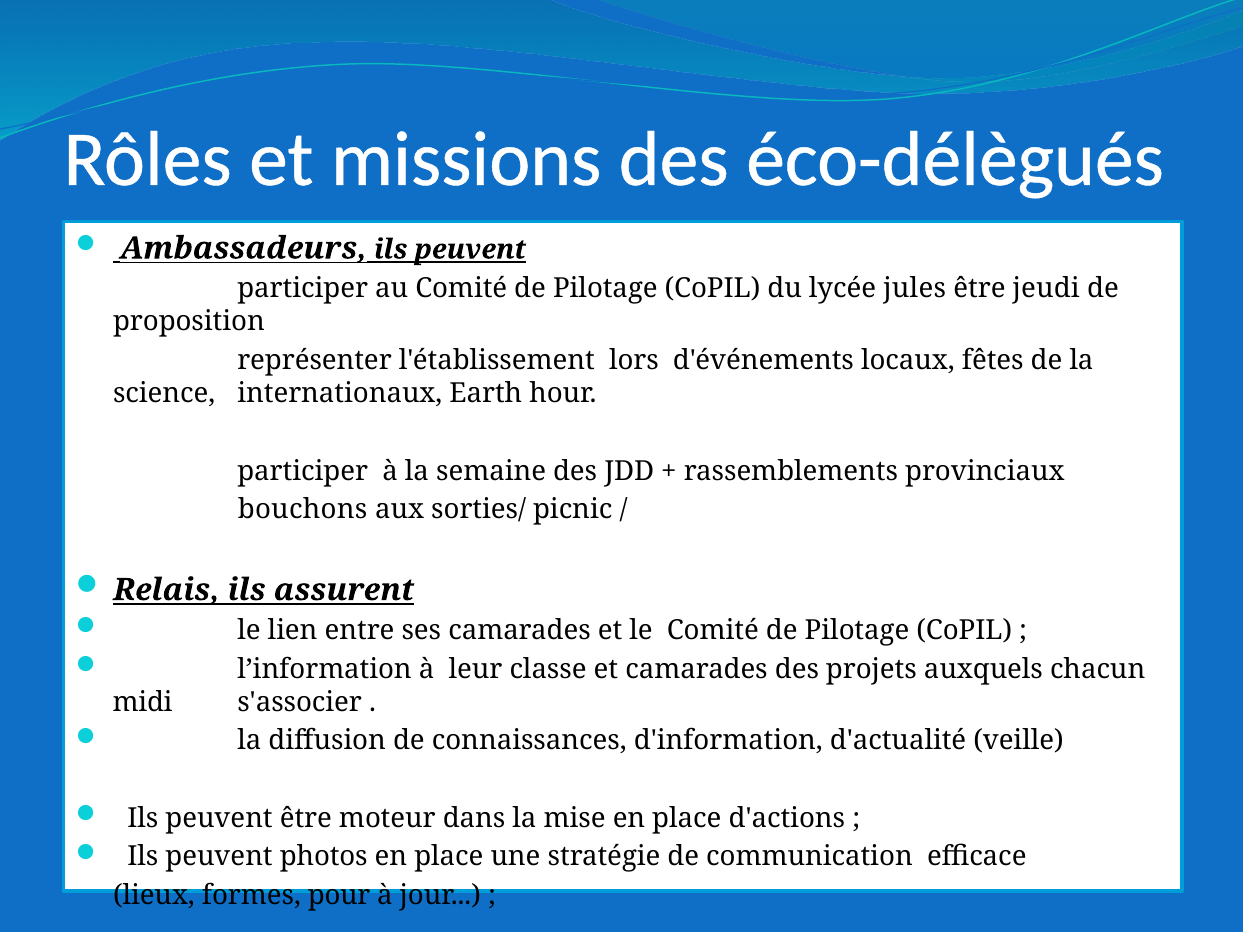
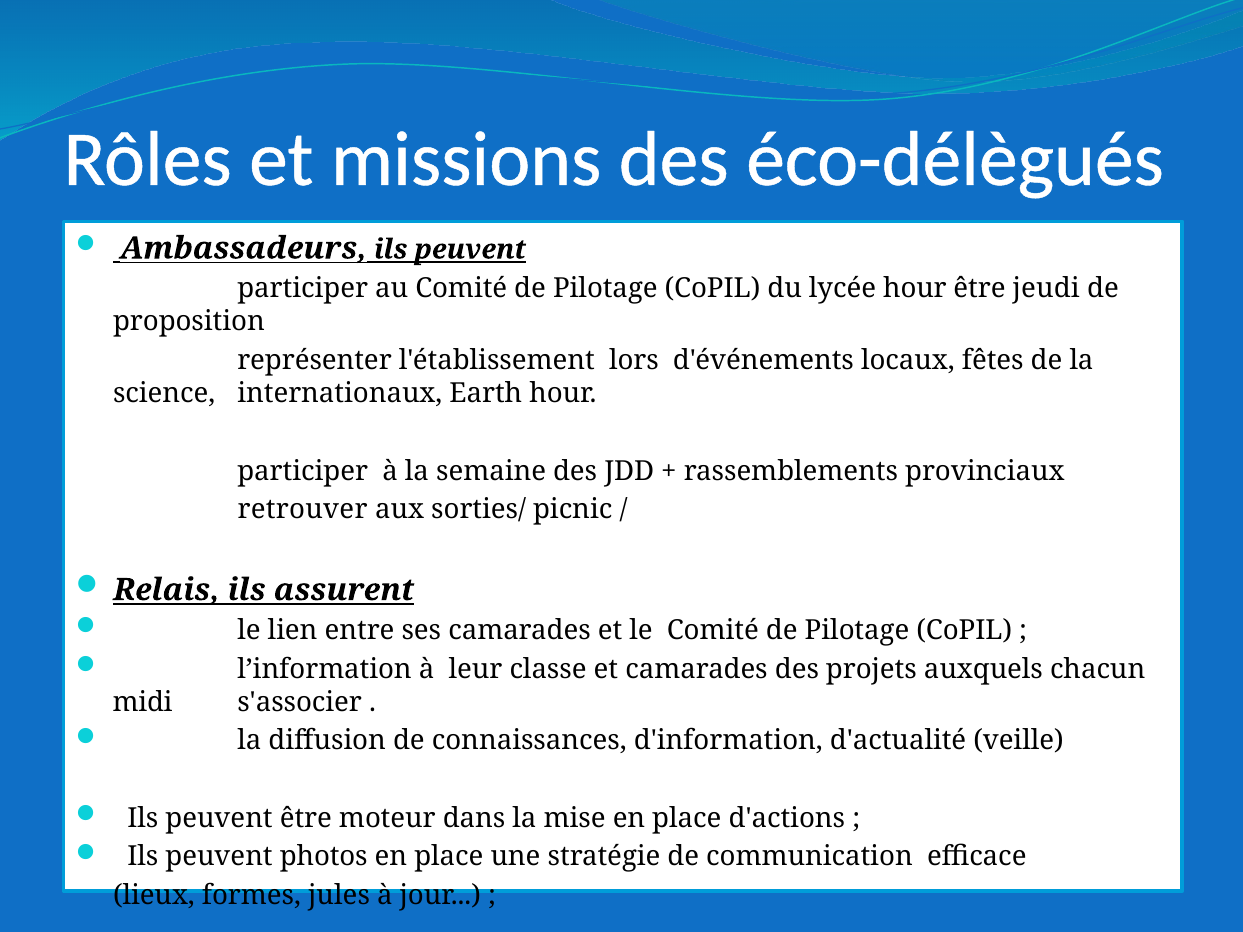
lycée jules: jules -> hour
bouchons: bouchons -> retrouver
pour: pour -> jules
